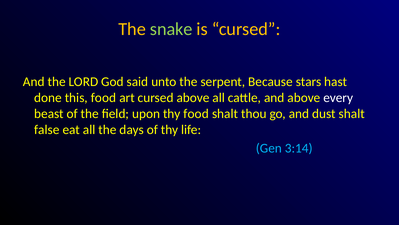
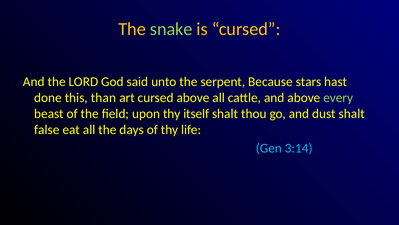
this food: food -> than
every colour: white -> light green
thy food: food -> itself
